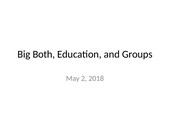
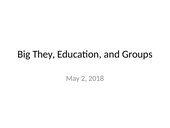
Both: Both -> They
